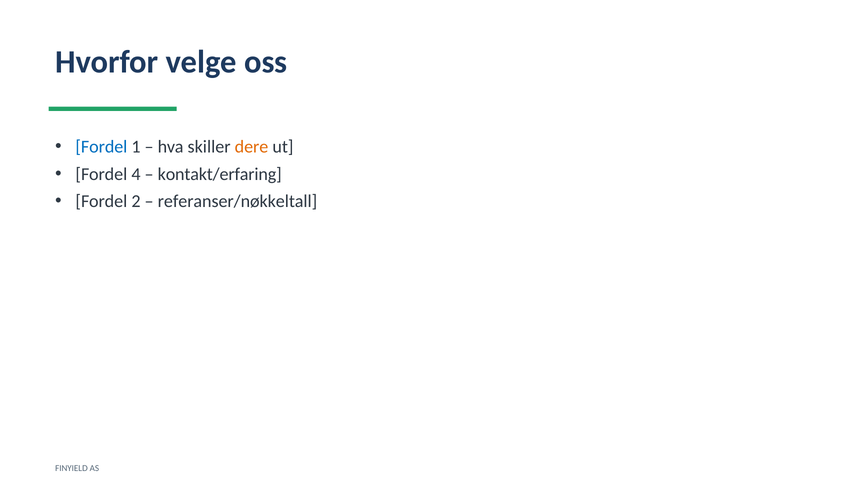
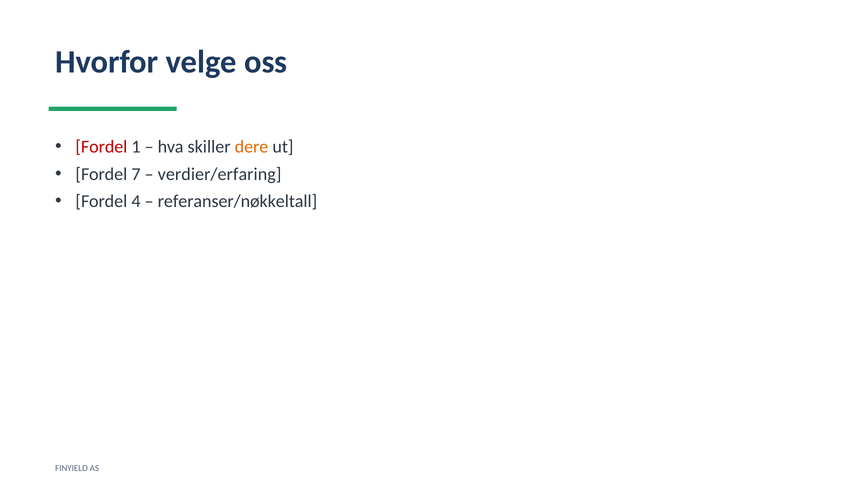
Fordel at (101, 147) colour: blue -> red
4: 4 -> 7
kontakt/erfaring: kontakt/erfaring -> verdier/erfaring
2: 2 -> 4
